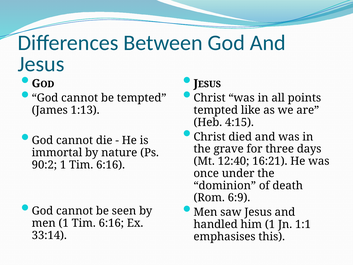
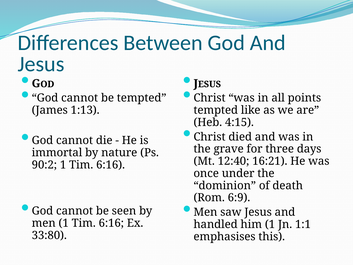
33:14: 33:14 -> 33:80
